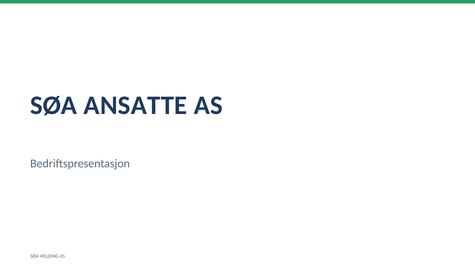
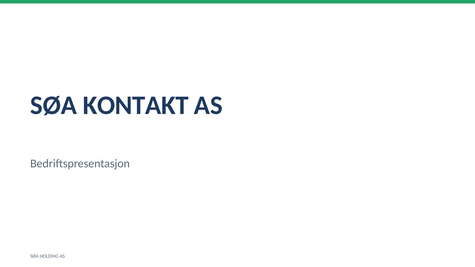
ANSATTE: ANSATTE -> KONTAKT
